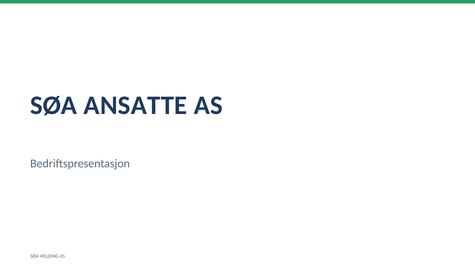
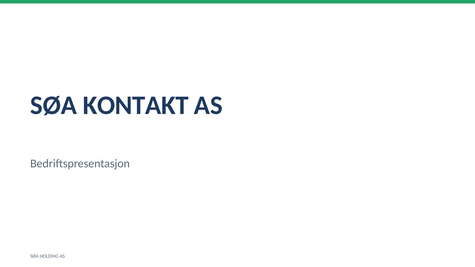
ANSATTE: ANSATTE -> KONTAKT
